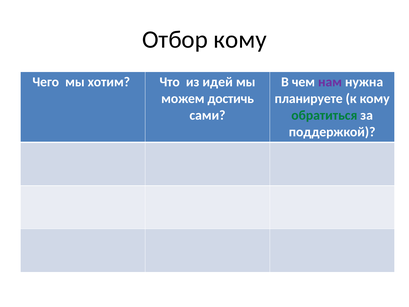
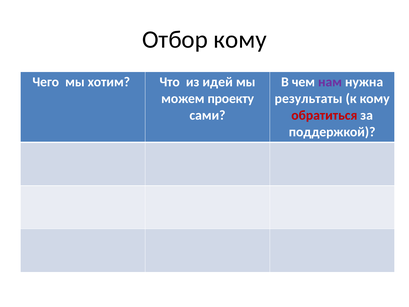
достичь: достичь -> проекту
планируете: планируете -> результаты
обратиться colour: green -> red
